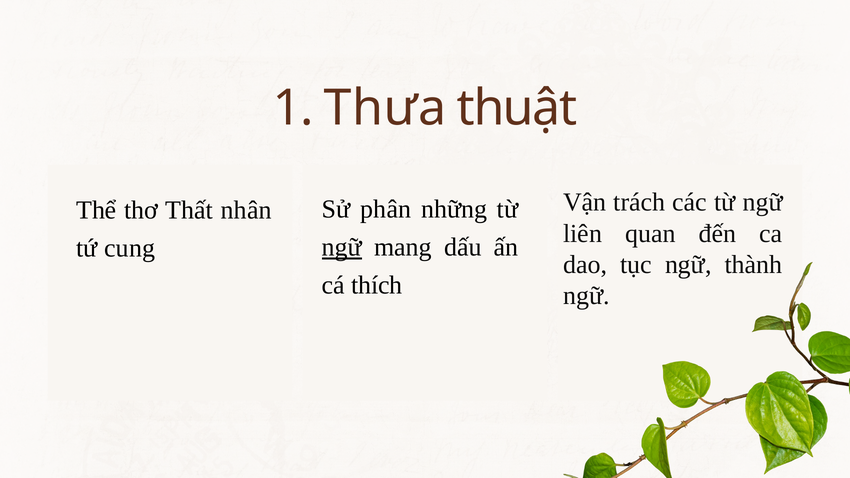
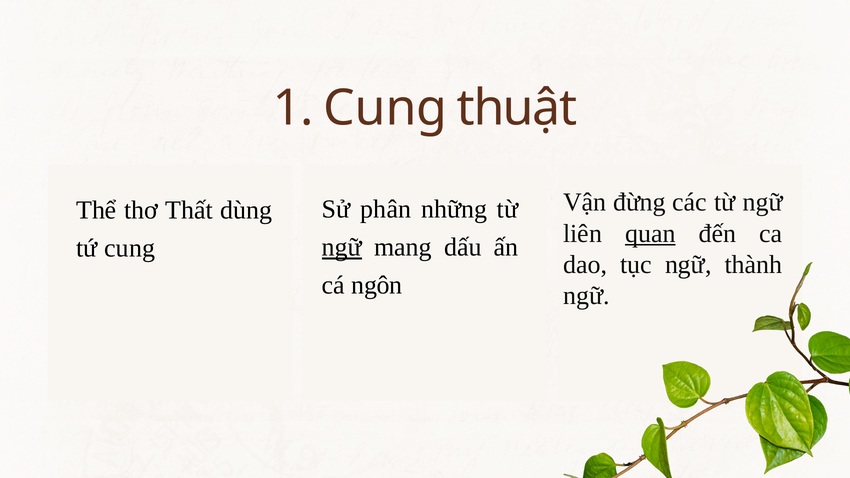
1 Thưa: Thưa -> Cung
trách: trách -> đừng
nhân: nhân -> dùng
quan underline: none -> present
thích: thích -> ngôn
